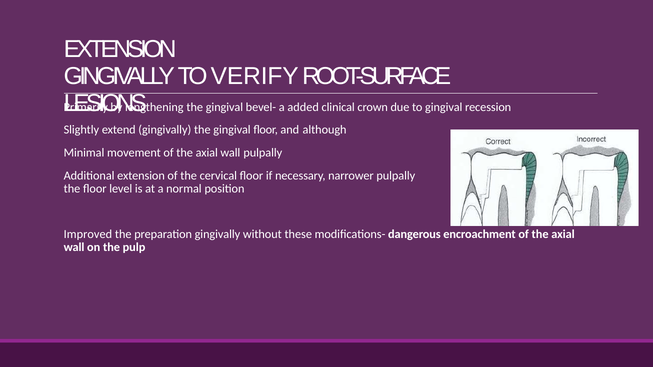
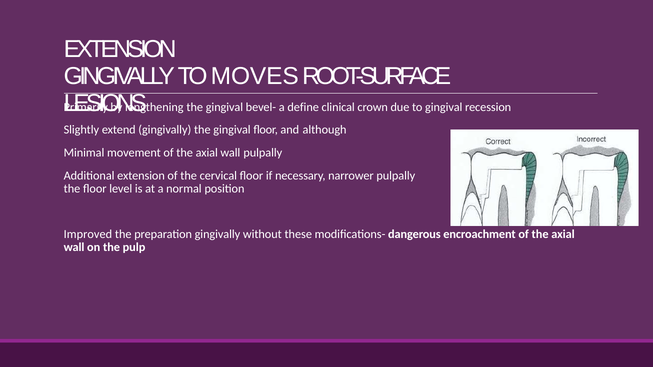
VERIFY: VERIFY -> MOVES
added: added -> define
